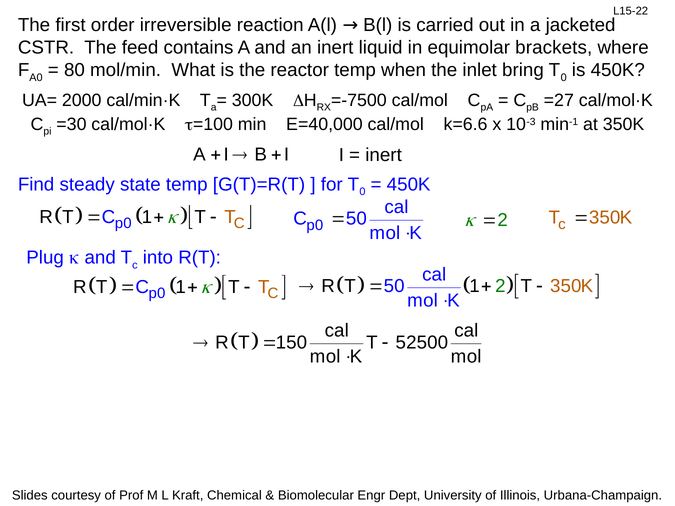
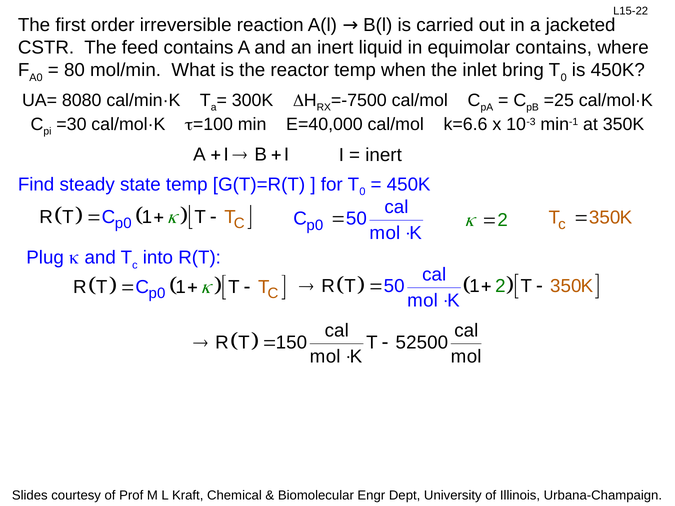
equimolar brackets: brackets -> contains
2000: 2000 -> 8080
=27: =27 -> =25
